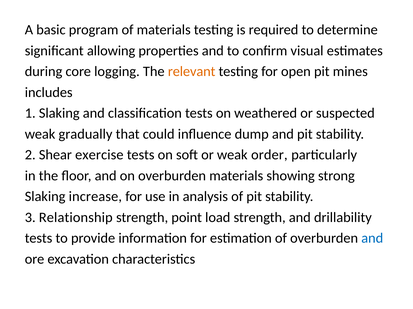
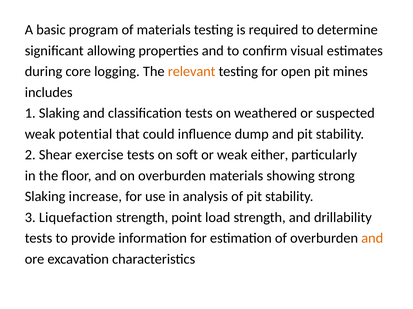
gradually: gradually -> potential
order: order -> either
Relationship: Relationship -> Liquefaction
and at (372, 239) colour: blue -> orange
